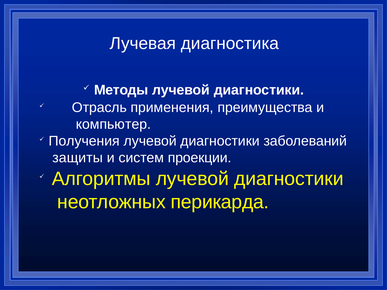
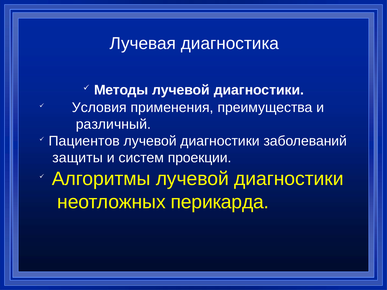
Отрасль: Отрасль -> Условия
компьютер: компьютер -> различный
Получения: Получения -> Пациентов
